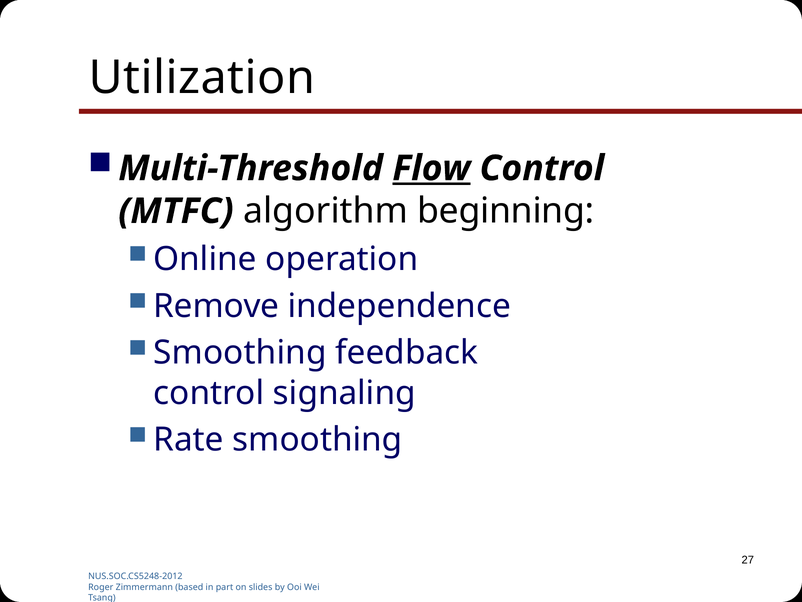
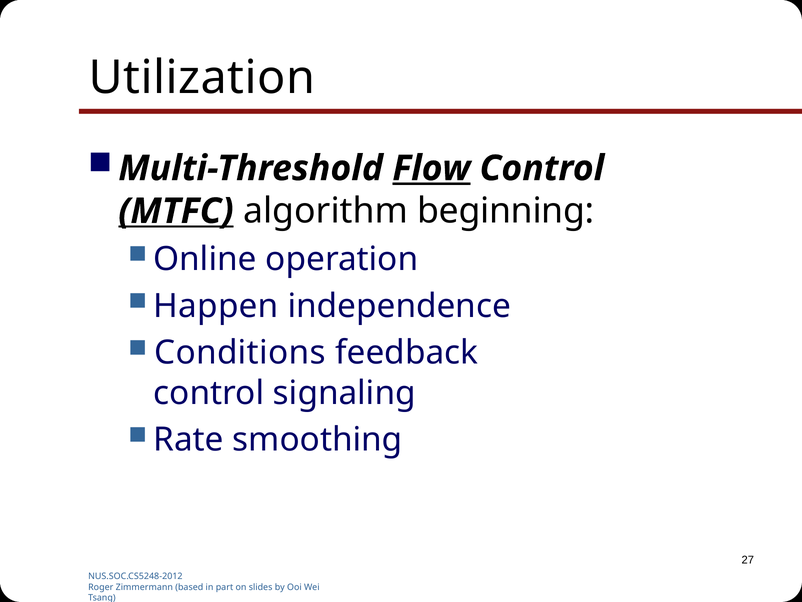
MTFC underline: none -> present
Remove: Remove -> Happen
Smoothing at (240, 353): Smoothing -> Conditions
